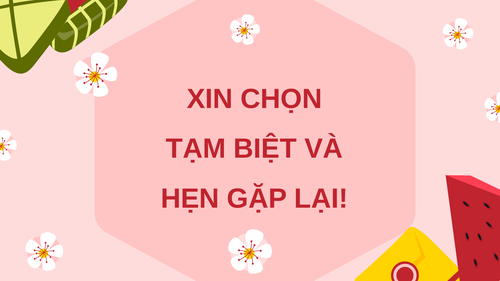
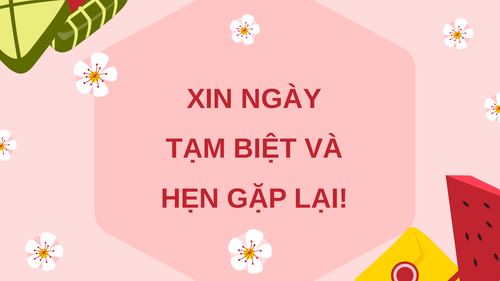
CHỌN: CHỌN -> NGÀY
